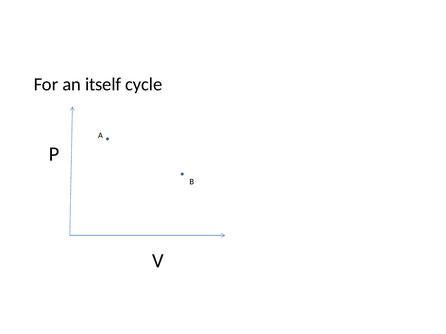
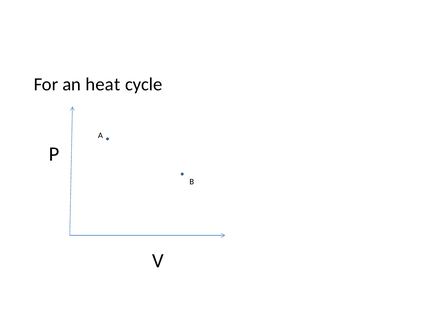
itself: itself -> heat
